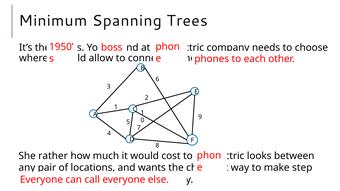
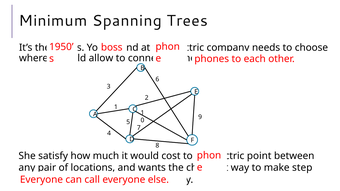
rather: rather -> satisfy
looks: looks -> point
